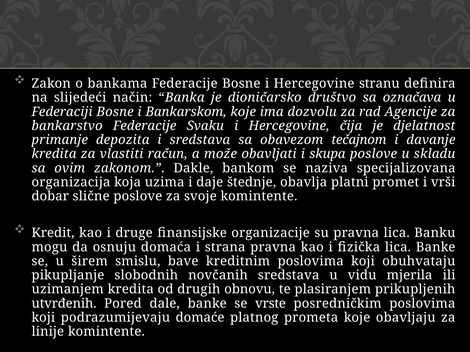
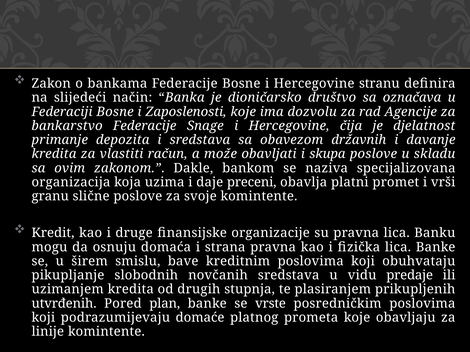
Bankarskom: Bankarskom -> Zaposlenosti
Svaku: Svaku -> Snage
tečajnom: tečajnom -> državnih
štednje: štednje -> preceni
dobar: dobar -> granu
mjerila: mjerila -> predaje
obnovu: obnovu -> stupnja
dale: dale -> plan
